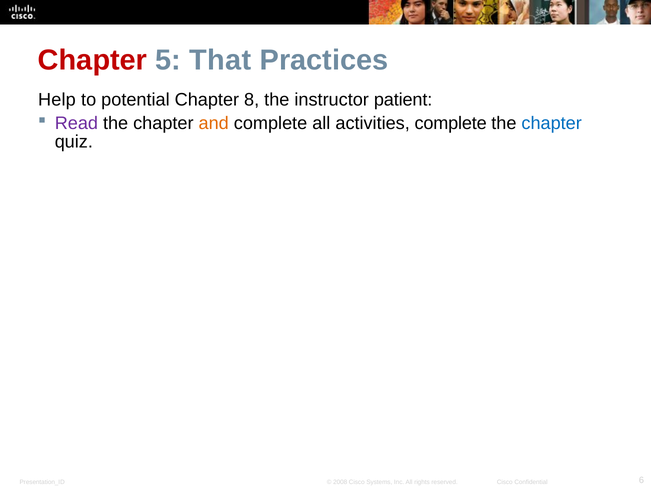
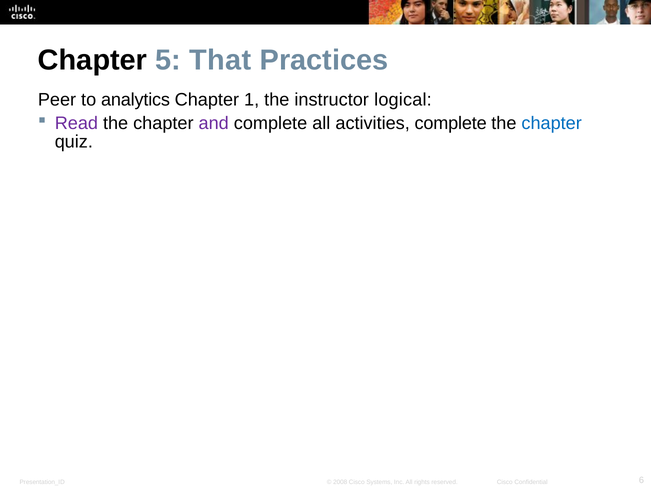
Chapter at (93, 60) colour: red -> black
Help: Help -> Peer
potential: potential -> analytics
8: 8 -> 1
patient: patient -> logical
and colour: orange -> purple
